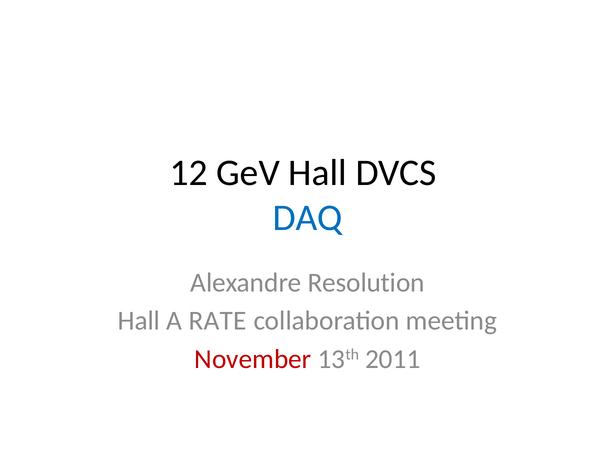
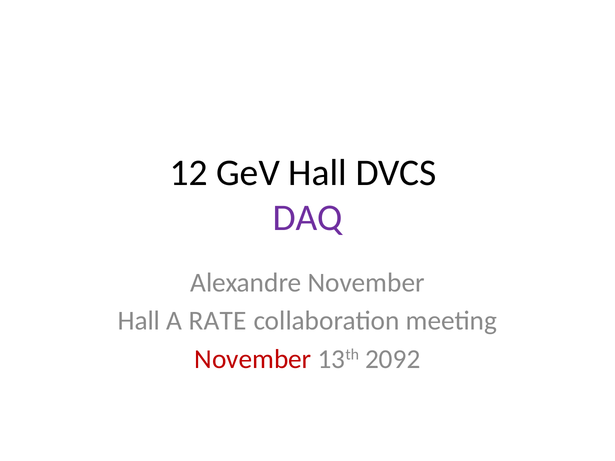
DAQ colour: blue -> purple
Alexandre Resolution: Resolution -> November
2011: 2011 -> 2092
